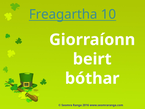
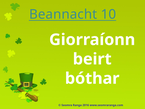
Freagartha: Freagartha -> Beannacht
